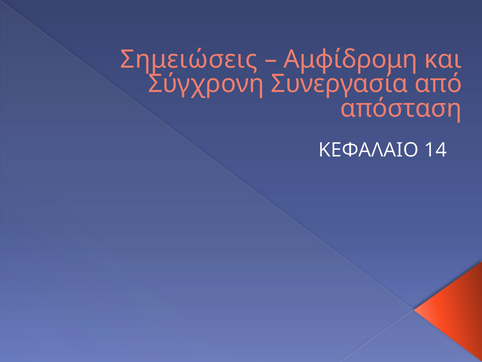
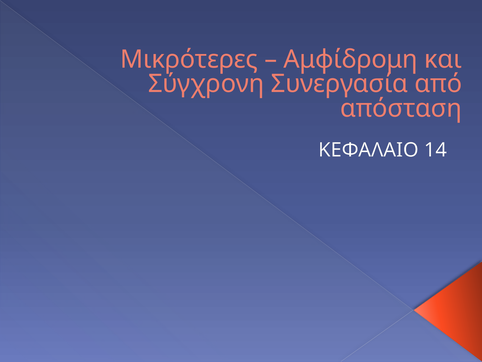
Σημειώσεις: Σημειώσεις -> Μικρότερες
